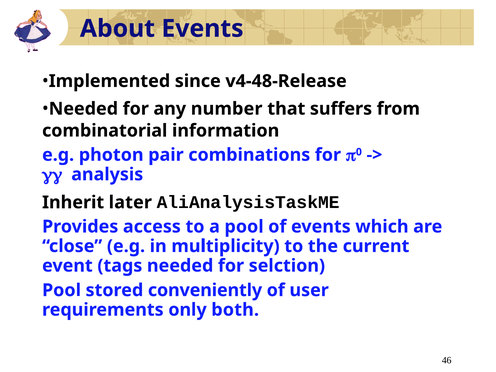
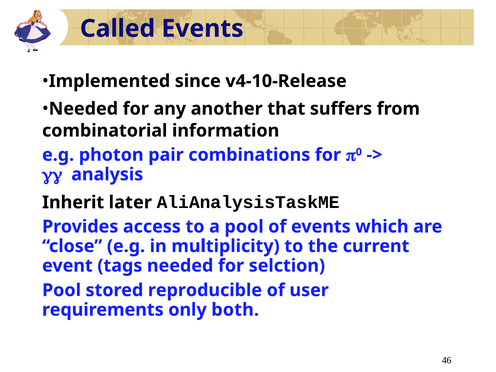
About: About -> Called
v4-48-Release: v4-48-Release -> v4-10-Release
number: number -> another
conveniently: conveniently -> reproducible
